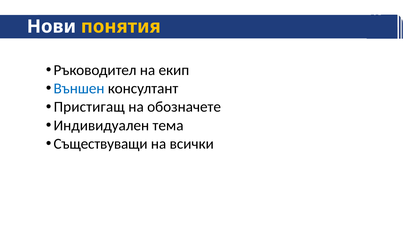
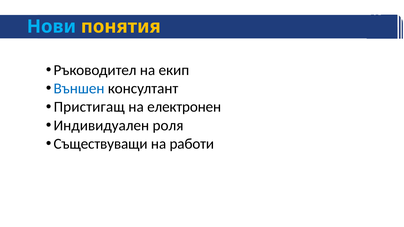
Нови colour: white -> light blue
обозначете: обозначете -> електронен
тема: тема -> роля
всички: всички -> работи
